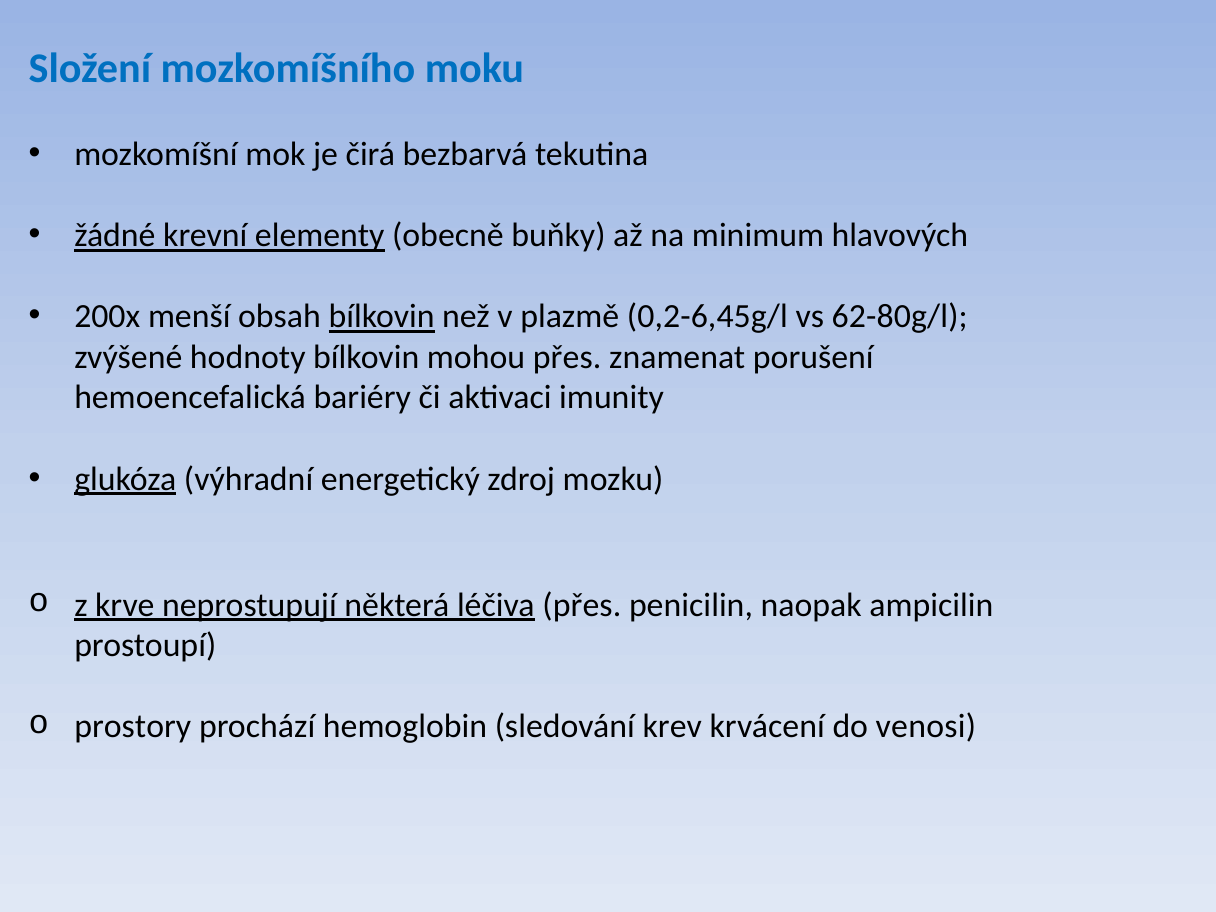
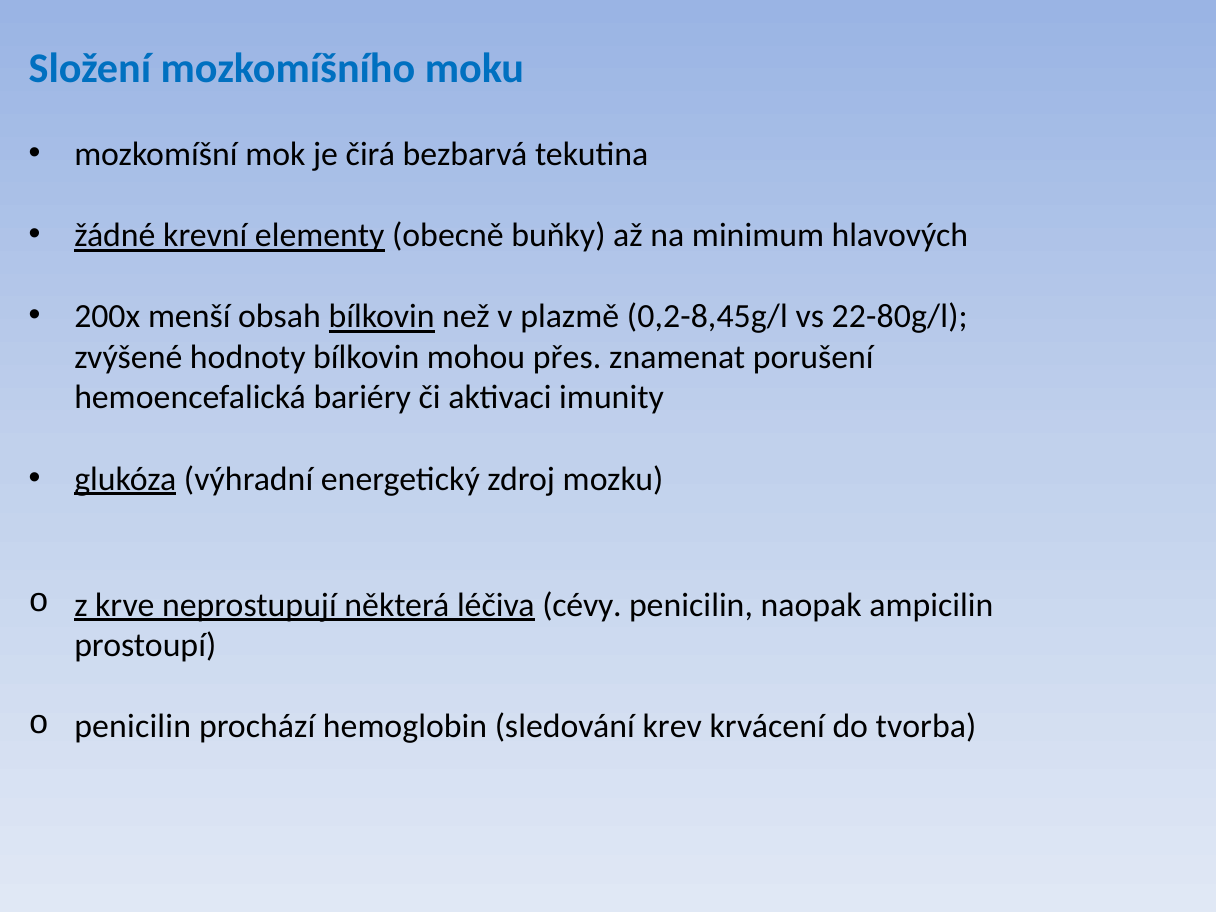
0,2-6,45g/l: 0,2-6,45g/l -> 0,2-8,45g/l
62-80g/l: 62-80g/l -> 22-80g/l
léčiva přes: přes -> cévy
prostory at (133, 727): prostory -> penicilin
venosi: venosi -> tvorba
